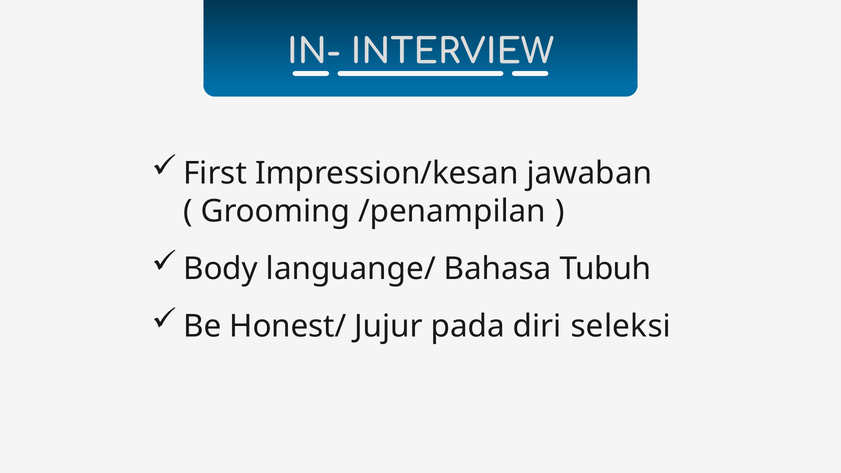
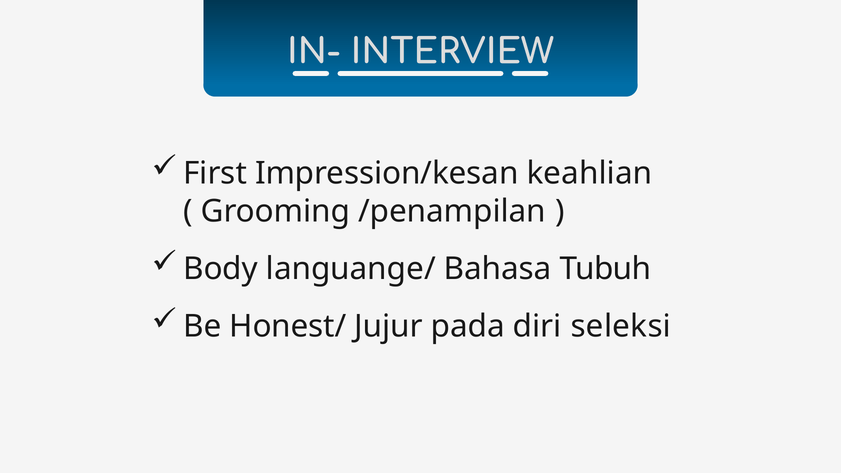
jawaban: jawaban -> keahlian
